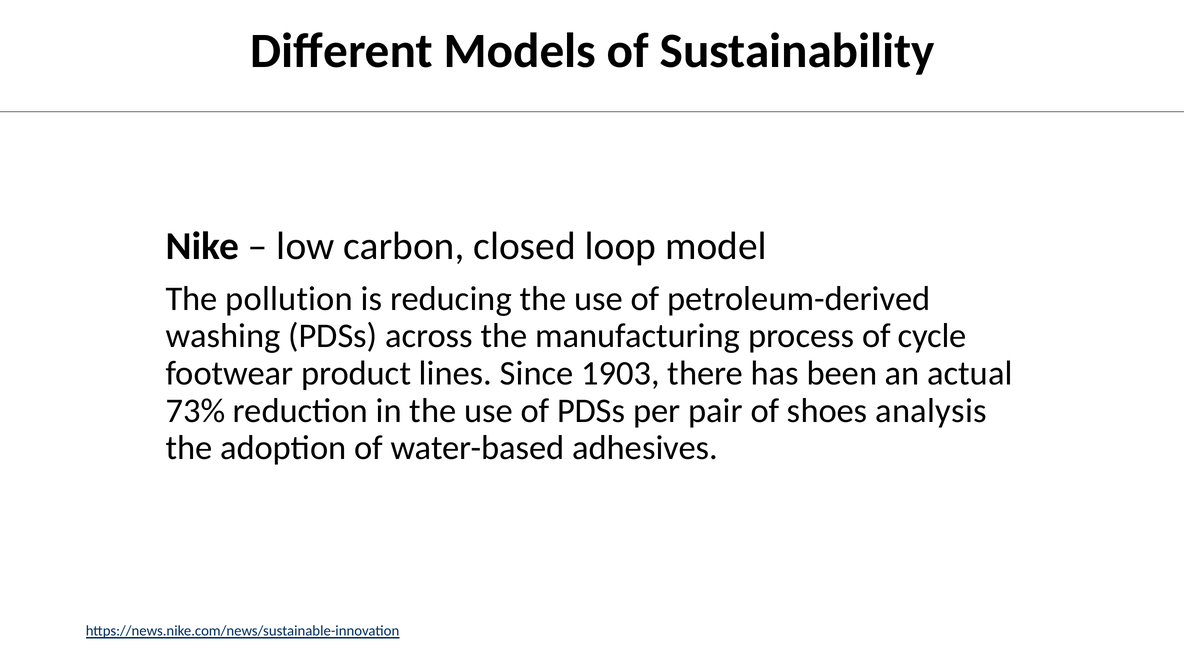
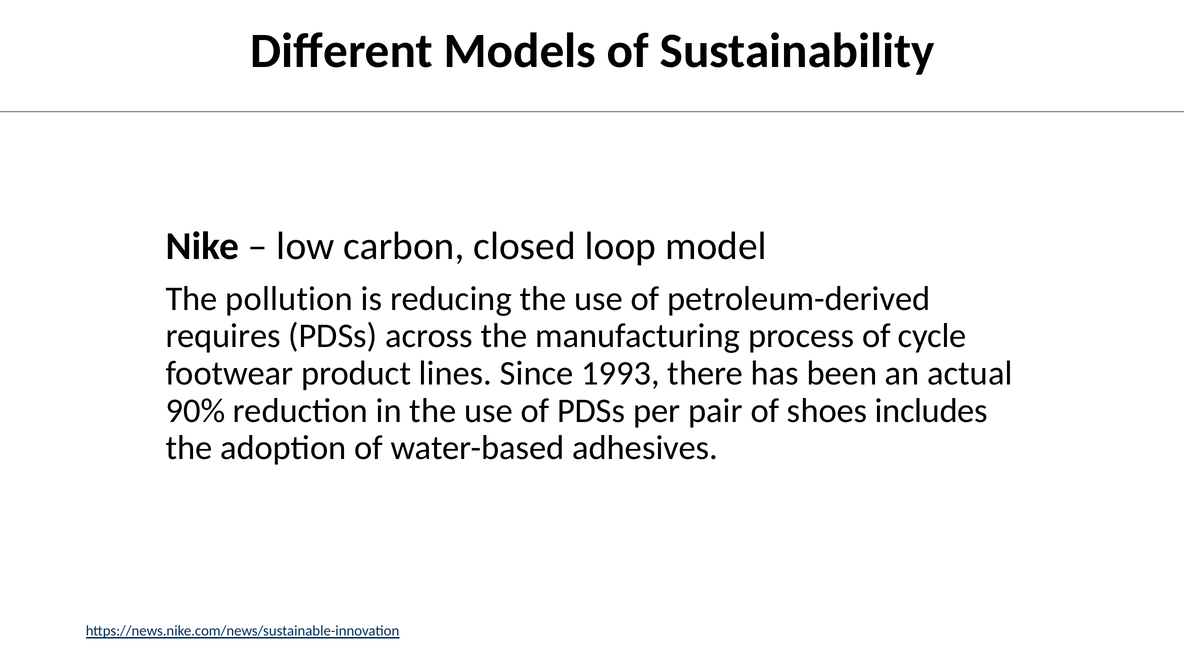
washing: washing -> requires
1903: 1903 -> 1993
73%: 73% -> 90%
analysis: analysis -> includes
